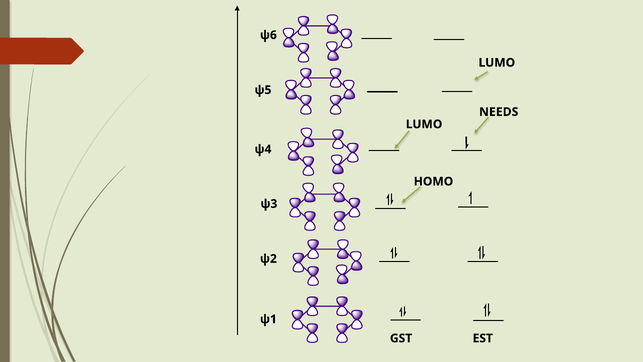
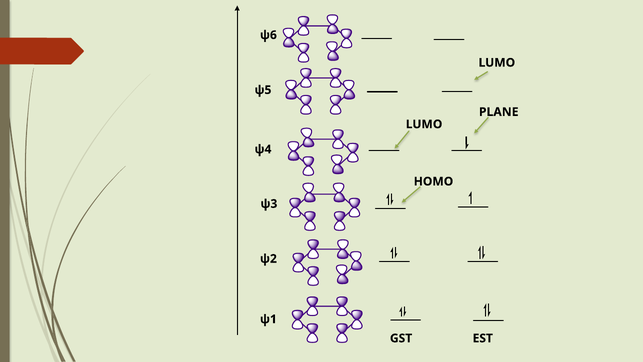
NEEDS: NEEDS -> PLANE
